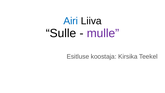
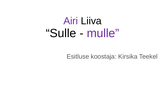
Airi colour: blue -> purple
